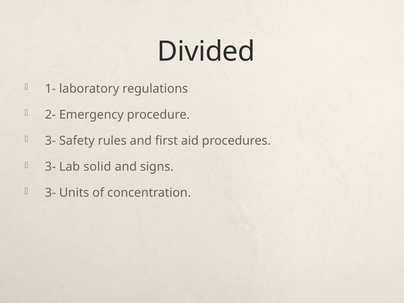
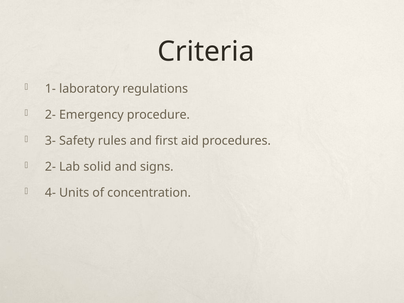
Divided: Divided -> Criteria
3- at (50, 167): 3- -> 2-
3- at (50, 193): 3- -> 4-
